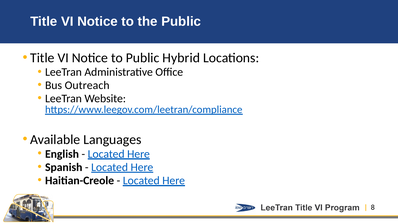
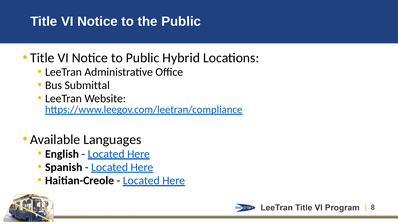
Outreach: Outreach -> Submittal
